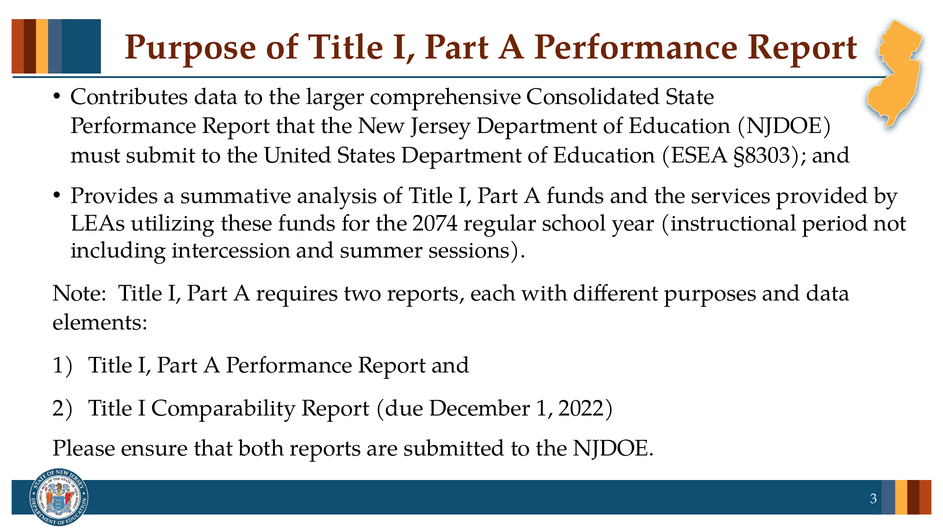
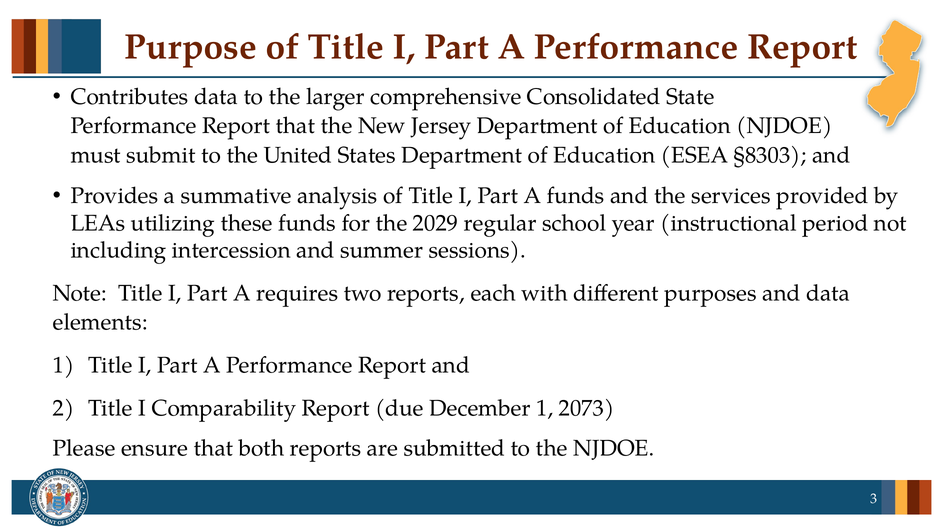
2074: 2074 -> 2029
2022: 2022 -> 2073
